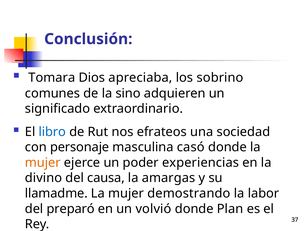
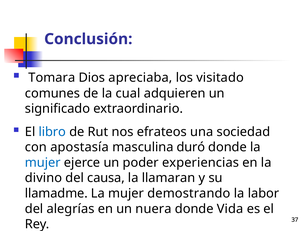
sobrino: sobrino -> visitado
sino: sino -> cual
personaje: personaje -> apostasía
casó: casó -> duró
mujer at (43, 163) colour: orange -> blue
amargas: amargas -> llamaran
preparó: preparó -> alegrías
volvió: volvió -> nuera
Plan: Plan -> Vida
